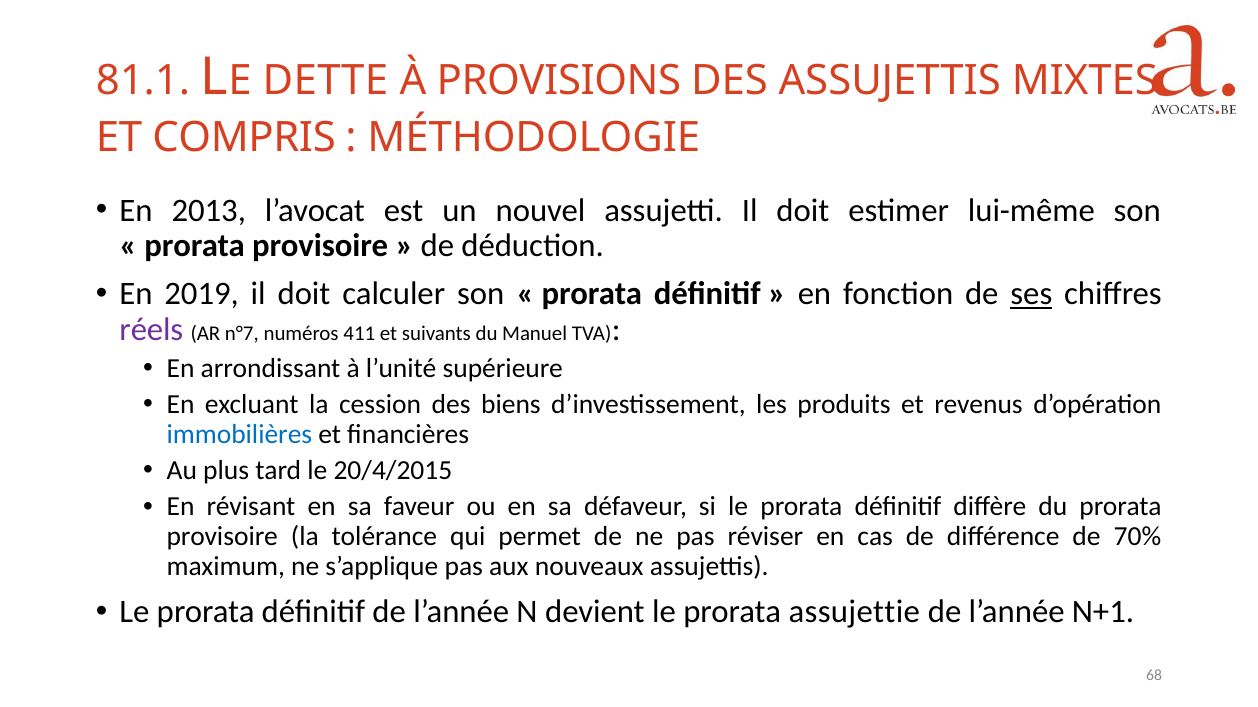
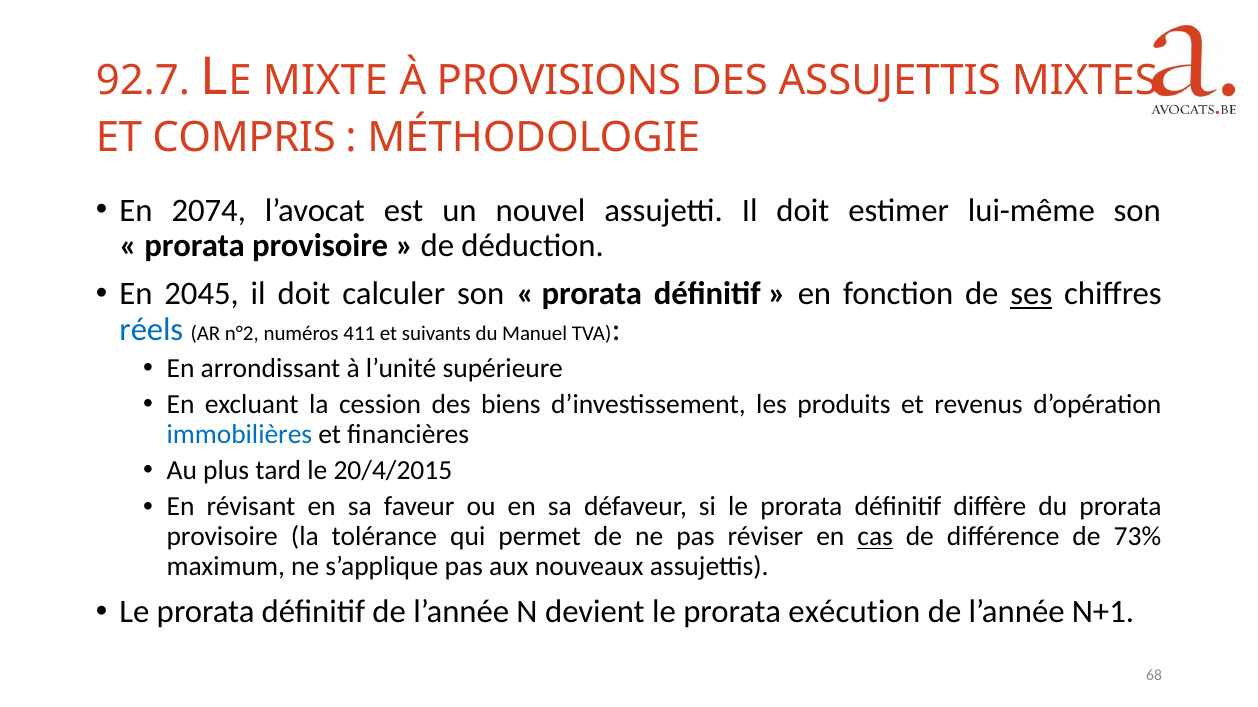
81.1: 81.1 -> 92.7
DETTE: DETTE -> MIXTE
2013: 2013 -> 2074
2019: 2019 -> 2045
réels colour: purple -> blue
n°7: n°7 -> n°2
cas underline: none -> present
70%: 70% -> 73%
assujettie: assujettie -> exécution
